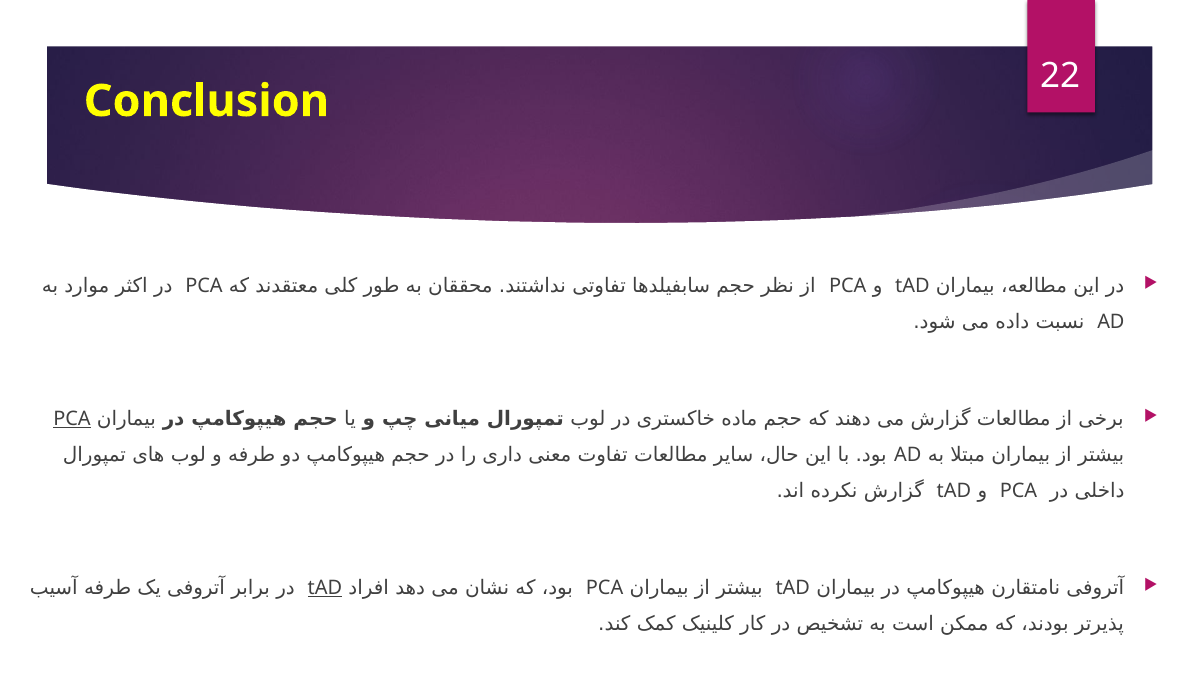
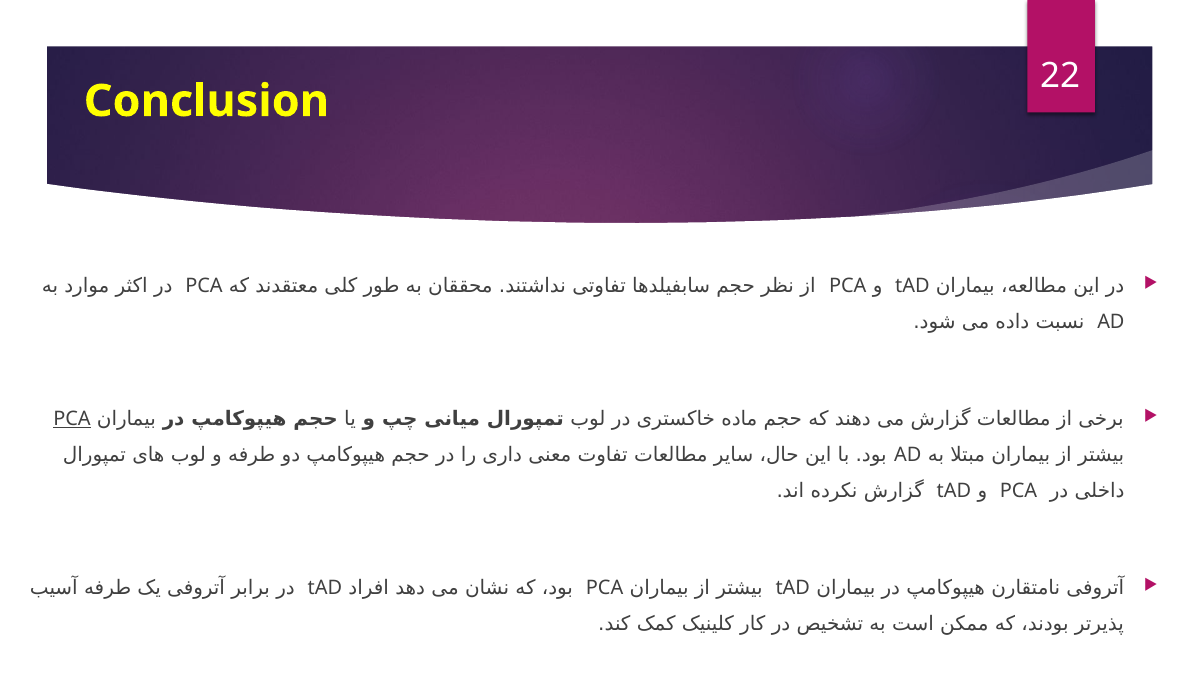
tAD at (325, 588) underline: present -> none
